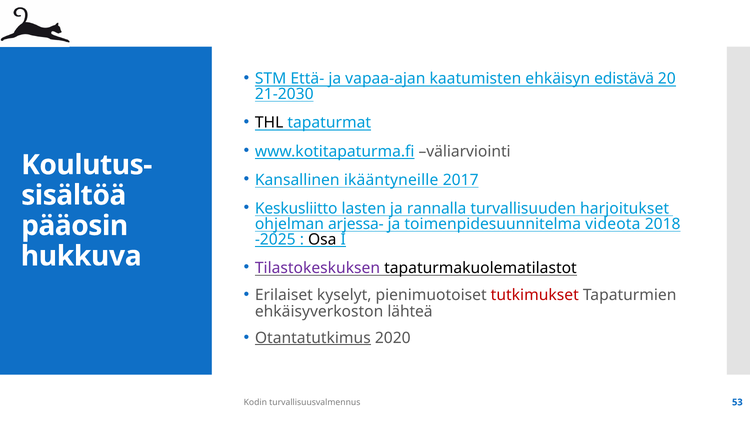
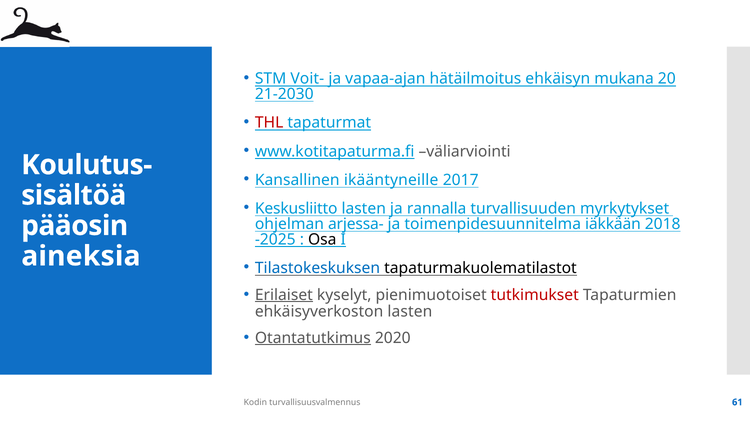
Että-: Että- -> Voit-
kaatumisten: kaatumisten -> hätäilmoitus
edistävä: edistävä -> mukana
THL colour: black -> red
harjoitukset: harjoitukset -> myrkytykset
videota: videota -> iäkkään
hukkuva: hukkuva -> aineksia
Tilastokeskuksen colour: purple -> blue
Erilaiset underline: none -> present
ehkäisyverkoston lähteä: lähteä -> lasten
53: 53 -> 61
